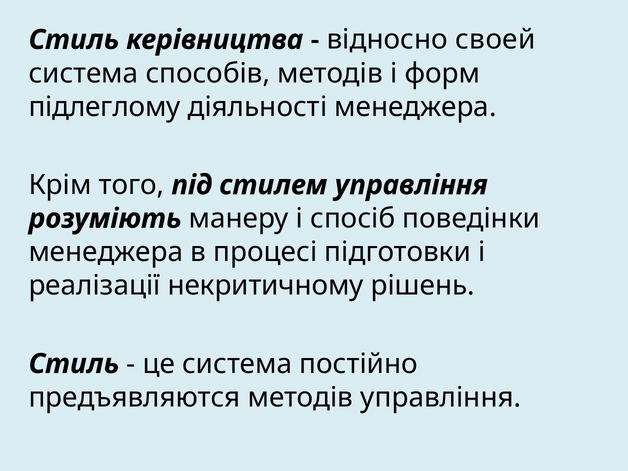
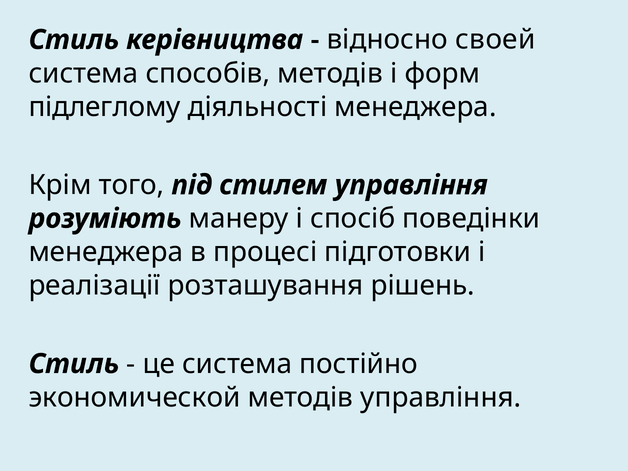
некритичному: некритичному -> розташування
предъявляются: предъявляются -> экономической
